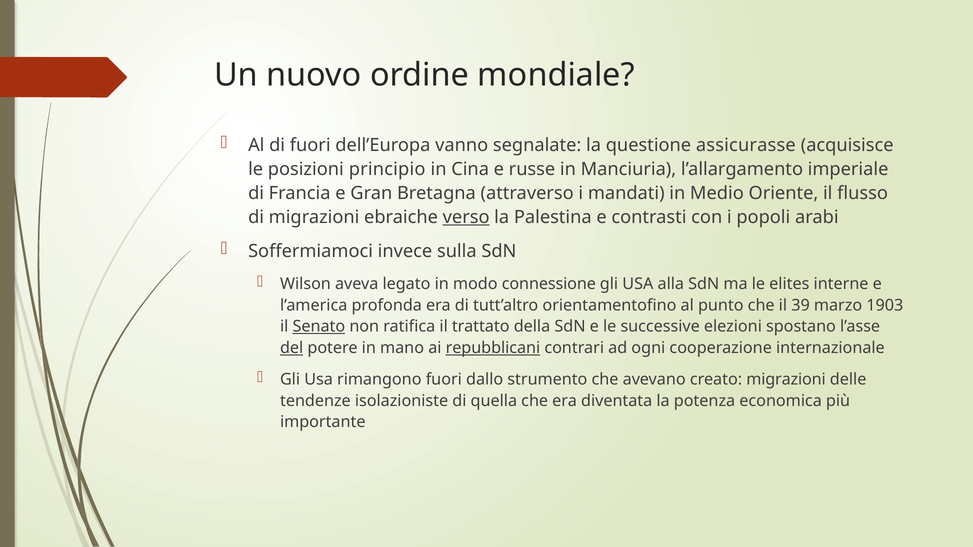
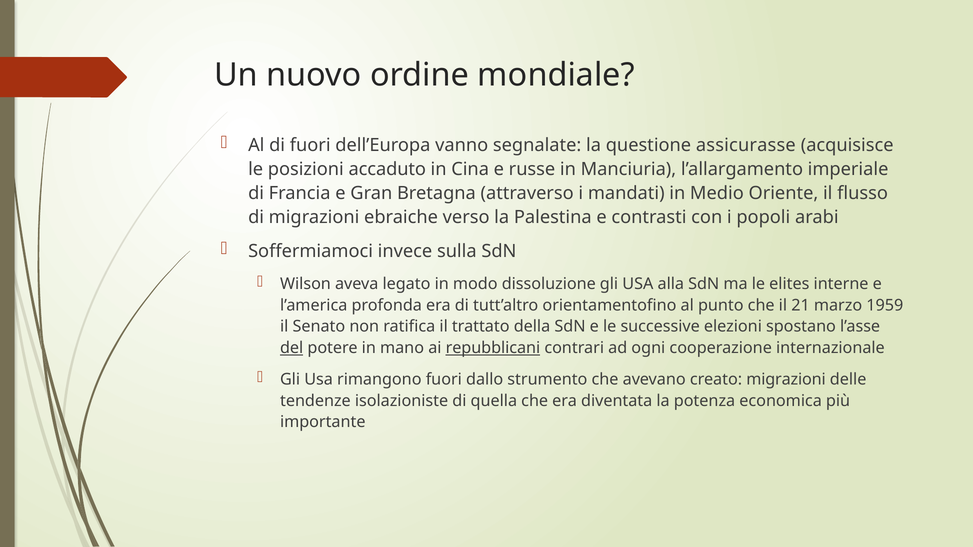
principio: principio -> accaduto
verso underline: present -> none
connessione: connessione -> dissoluzione
39: 39 -> 21
1903: 1903 -> 1959
Senato underline: present -> none
